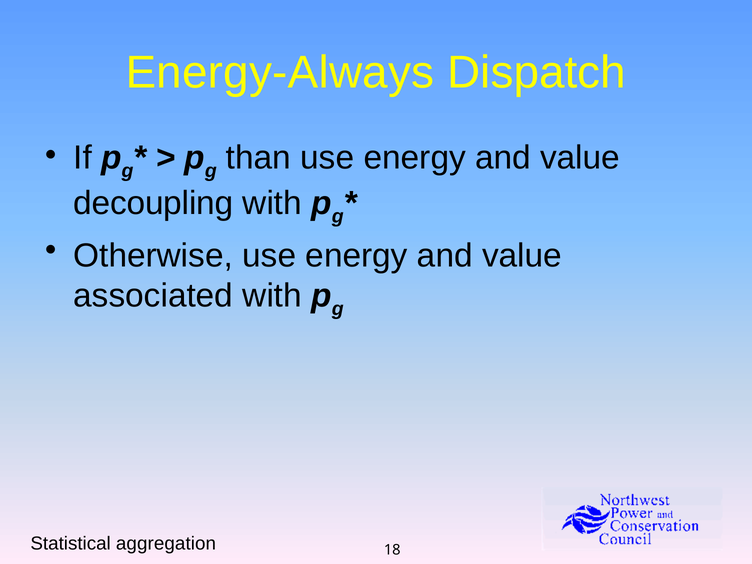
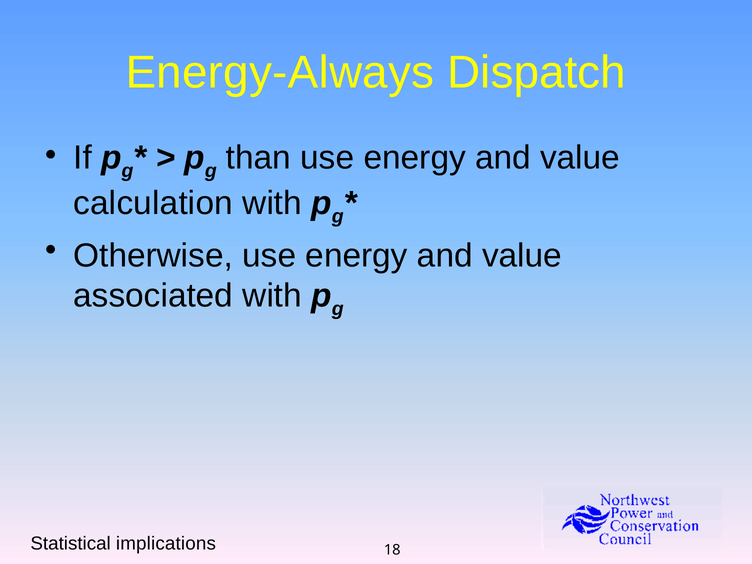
decoupling: decoupling -> calculation
aggregation: aggregation -> implications
